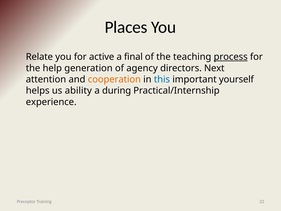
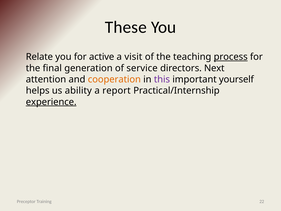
Places: Places -> These
final: final -> visit
help: help -> final
agency: agency -> service
this colour: blue -> purple
during: during -> report
experience underline: none -> present
